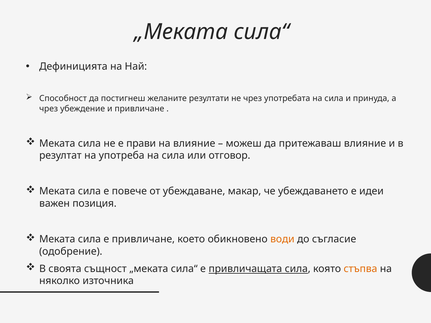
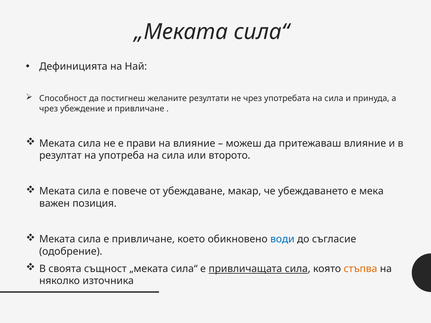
отговор: отговор -> второто
идеи: идеи -> мека
води colour: orange -> blue
